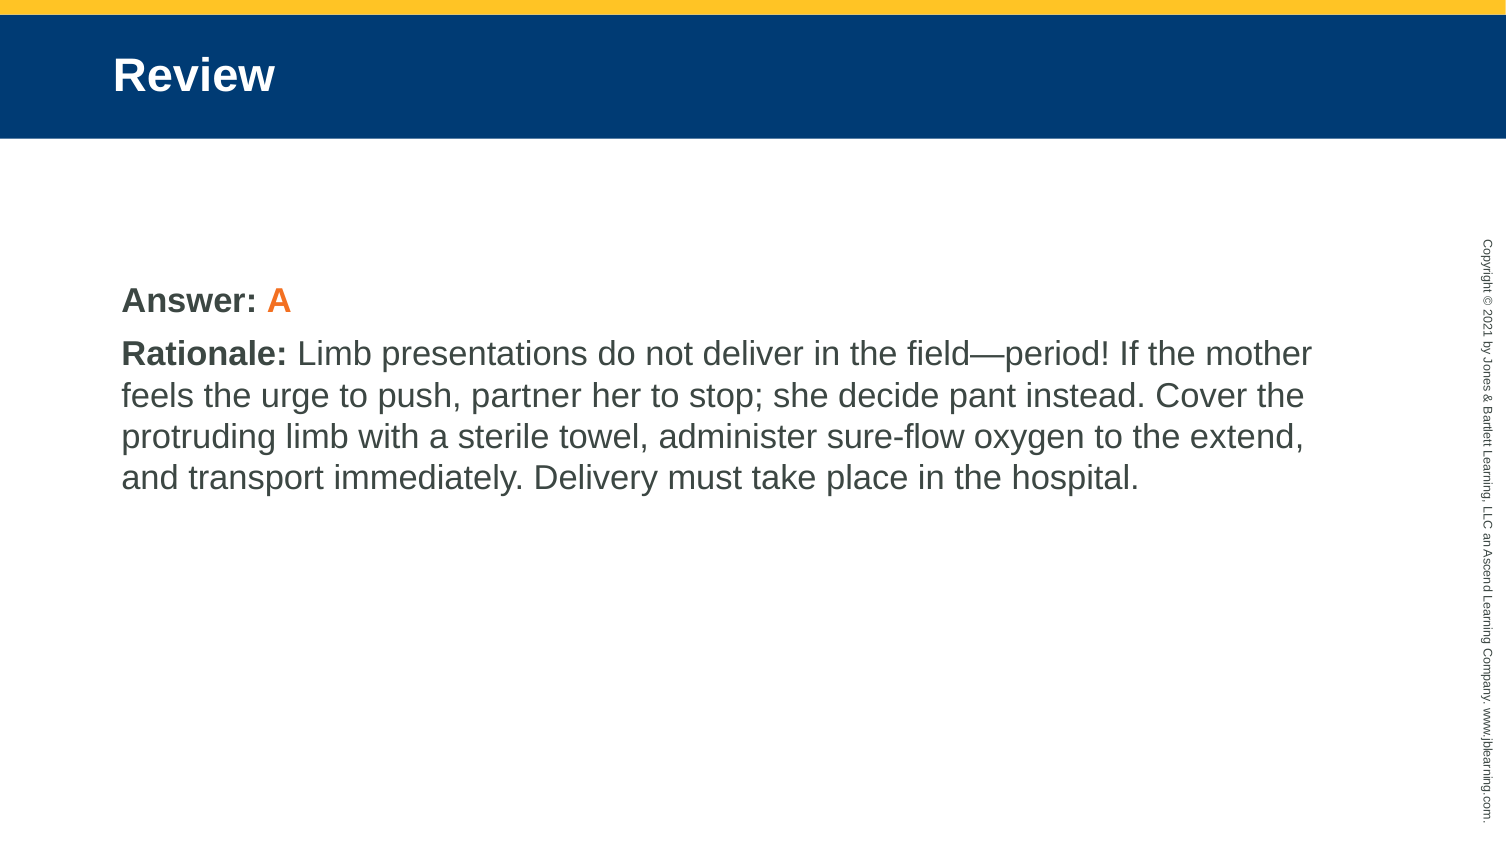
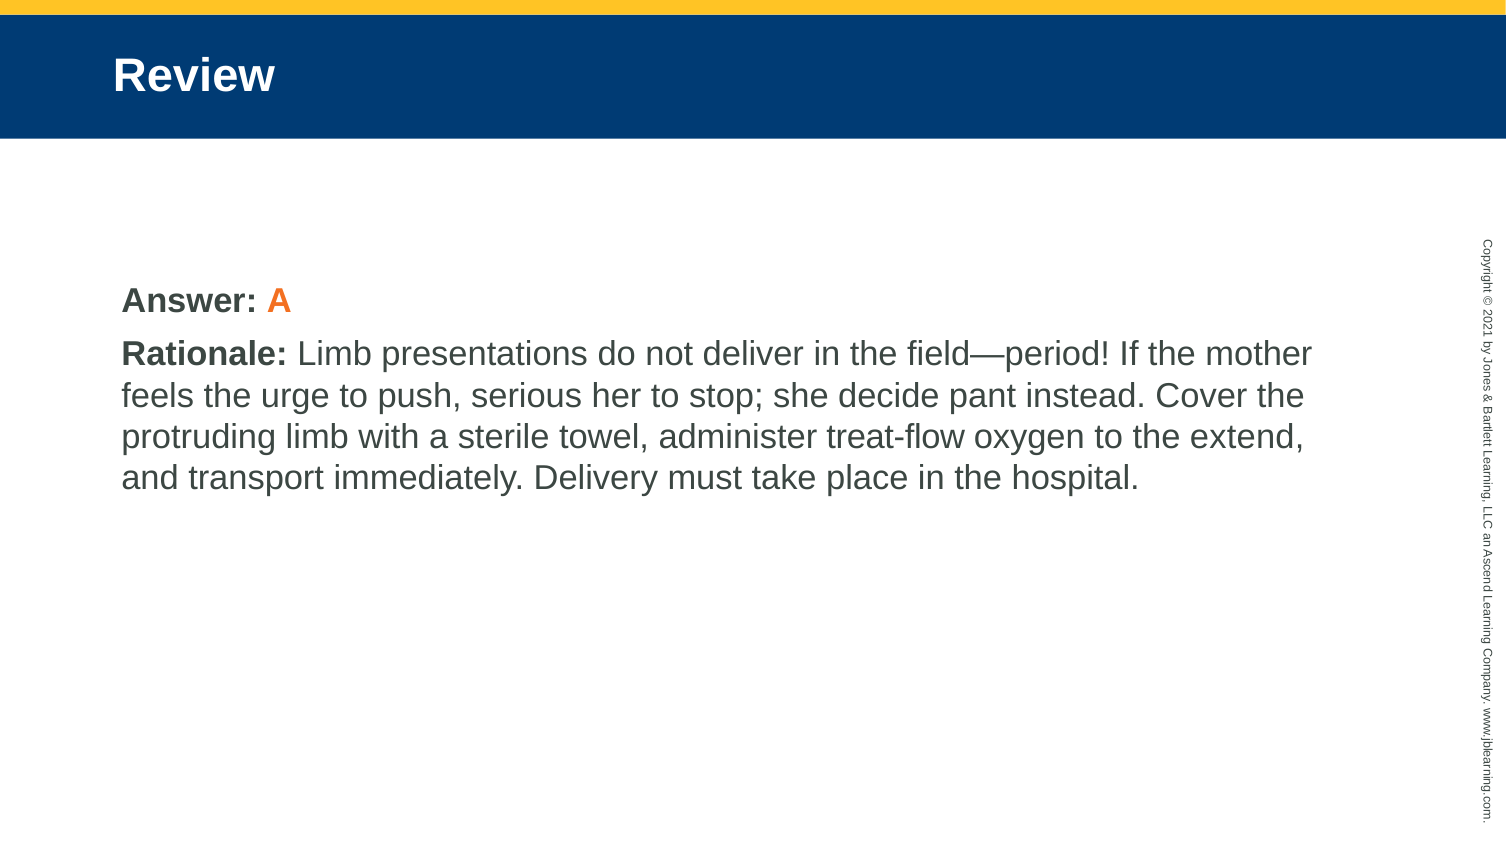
partner: partner -> serious
sure-flow: sure-flow -> treat-flow
